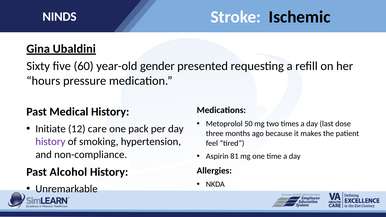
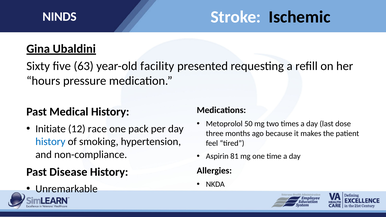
60: 60 -> 63
gender: gender -> facility
care: care -> race
history at (50, 142) colour: purple -> blue
Alcohol: Alcohol -> Disease
